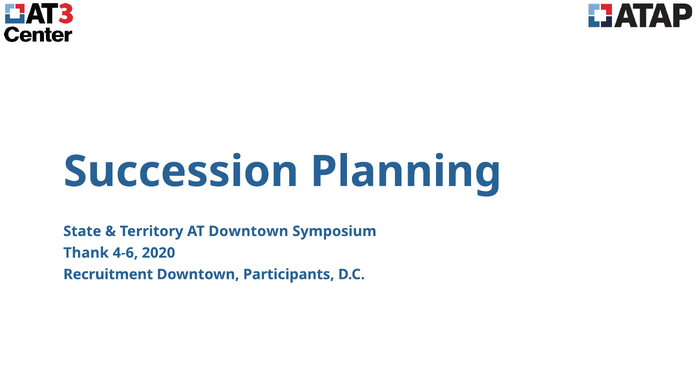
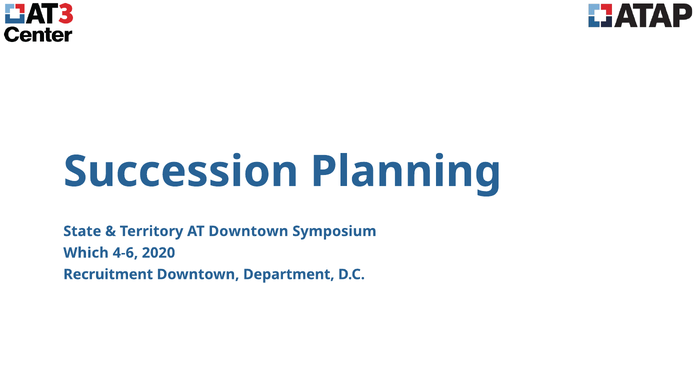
Thank: Thank -> Which
Participants: Participants -> Department
